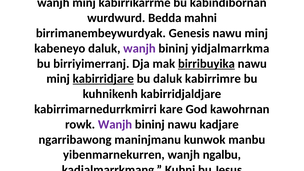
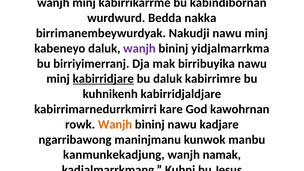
mahni: mahni -> nakka
Genesis: Genesis -> Nakudji
birribuyika underline: present -> none
Wanjh at (115, 124) colour: purple -> orange
yibenmarnekurren: yibenmarnekurren -> kanmunkekadjung
ngalbu: ngalbu -> namak
